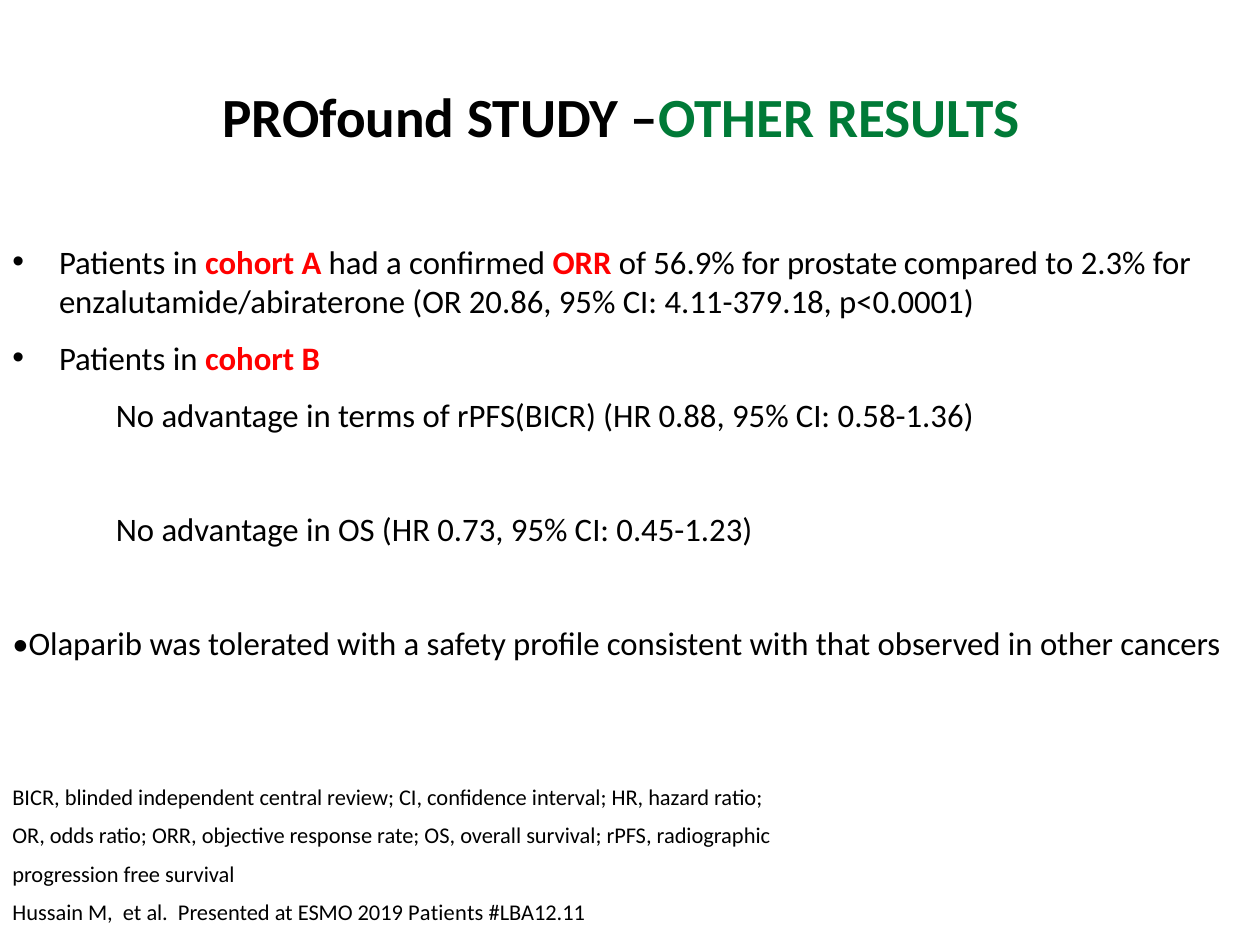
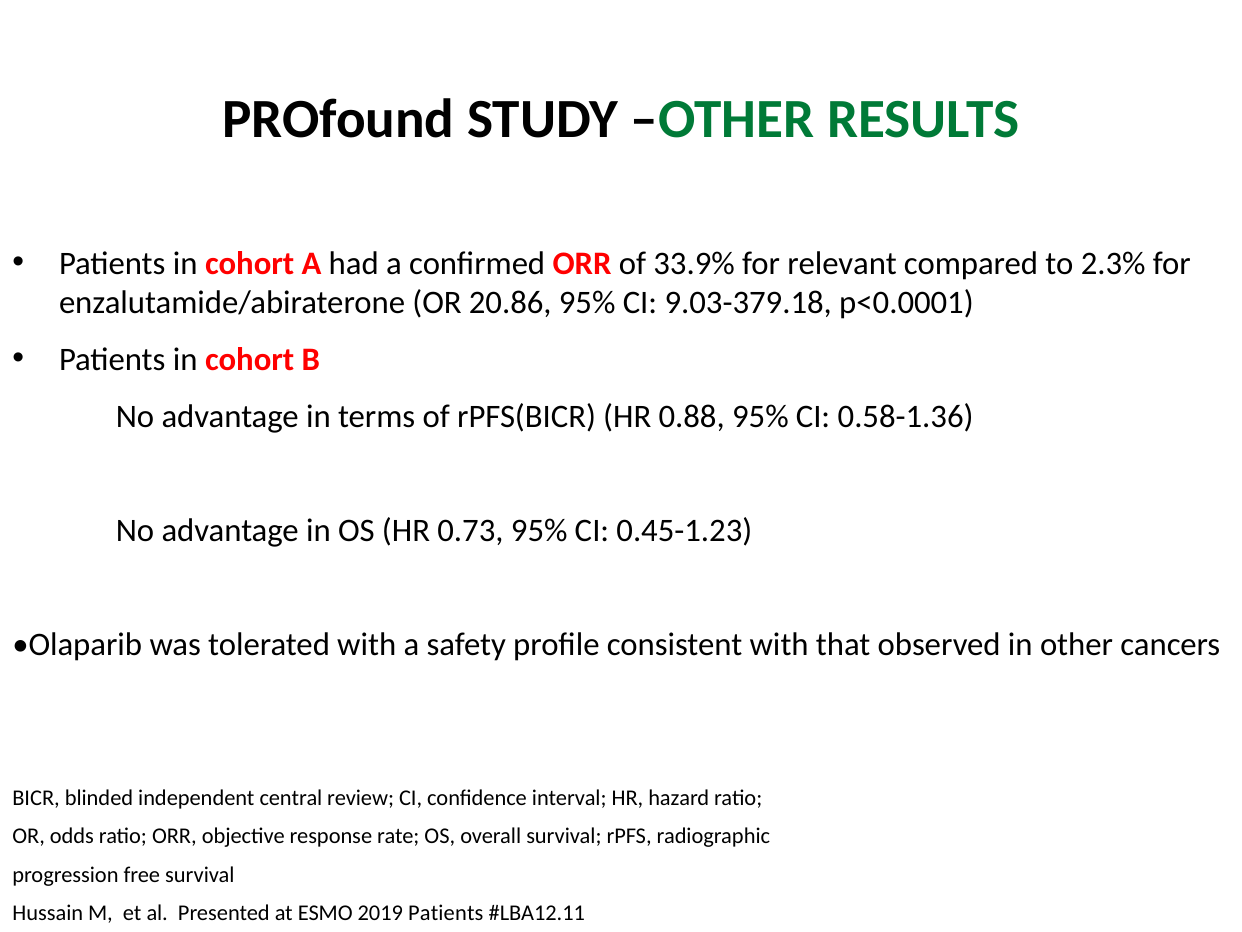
56.9%: 56.9% -> 33.9%
prostate: prostate -> relevant
4.11-379.18: 4.11-379.18 -> 9.03-379.18
